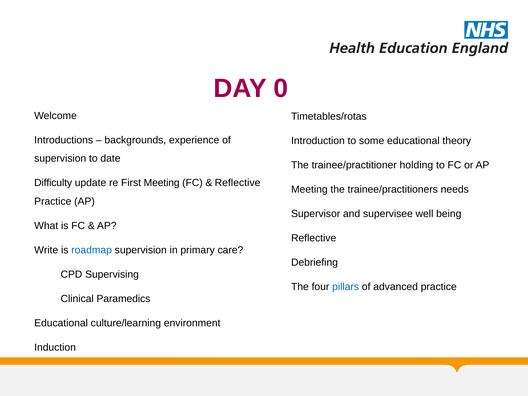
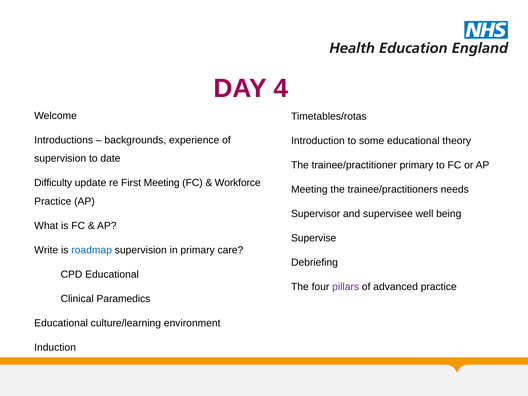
0: 0 -> 4
trainee/practitioner holding: holding -> primary
Reflective at (238, 183): Reflective -> Workforce
Reflective at (314, 238): Reflective -> Supervise
CPD Supervising: Supervising -> Educational
pillars colour: blue -> purple
